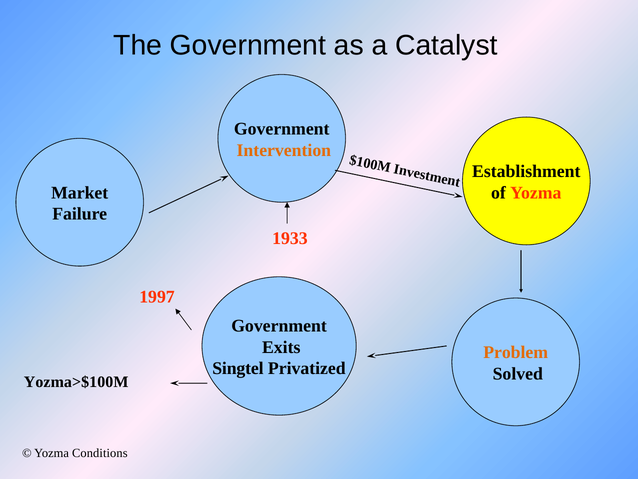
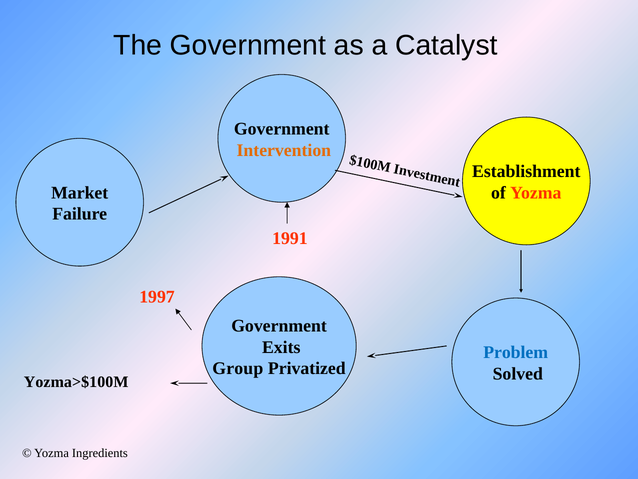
1933: 1933 -> 1991
Problem colour: orange -> blue
Singtel: Singtel -> Group
Conditions: Conditions -> Ingredients
